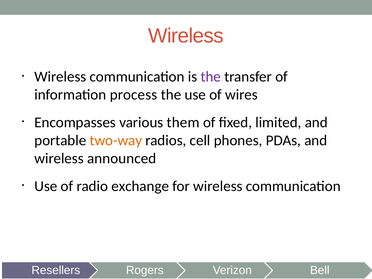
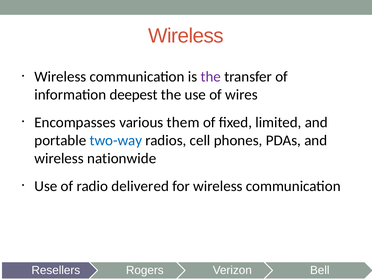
process: process -> deepest
two-way colour: orange -> blue
announced: announced -> nationwide
exchange: exchange -> delivered
